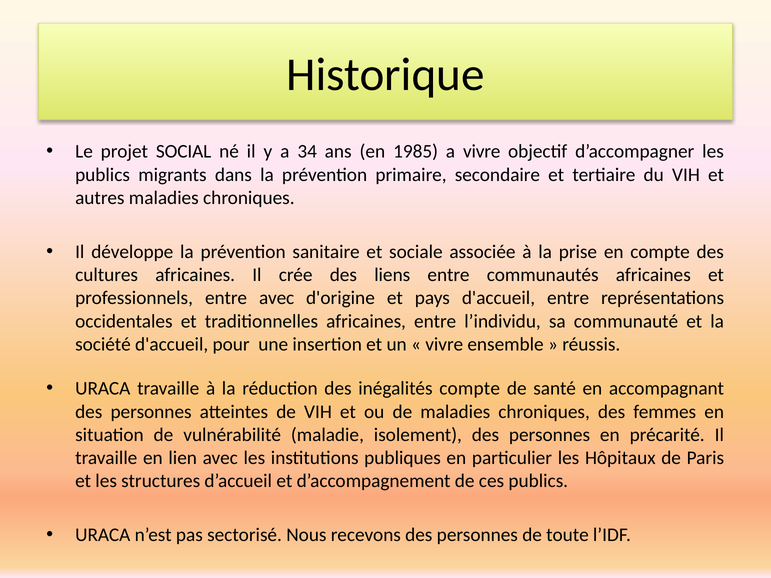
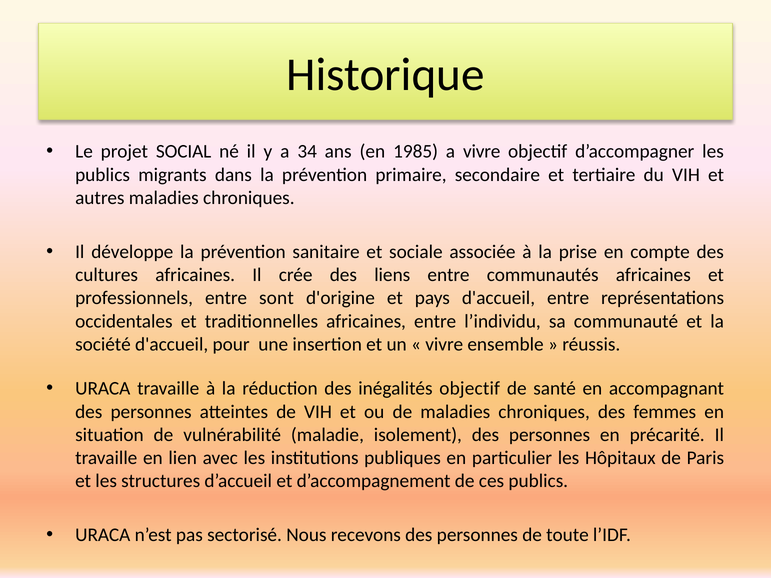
entre avec: avec -> sont
inégalités compte: compte -> objectif
